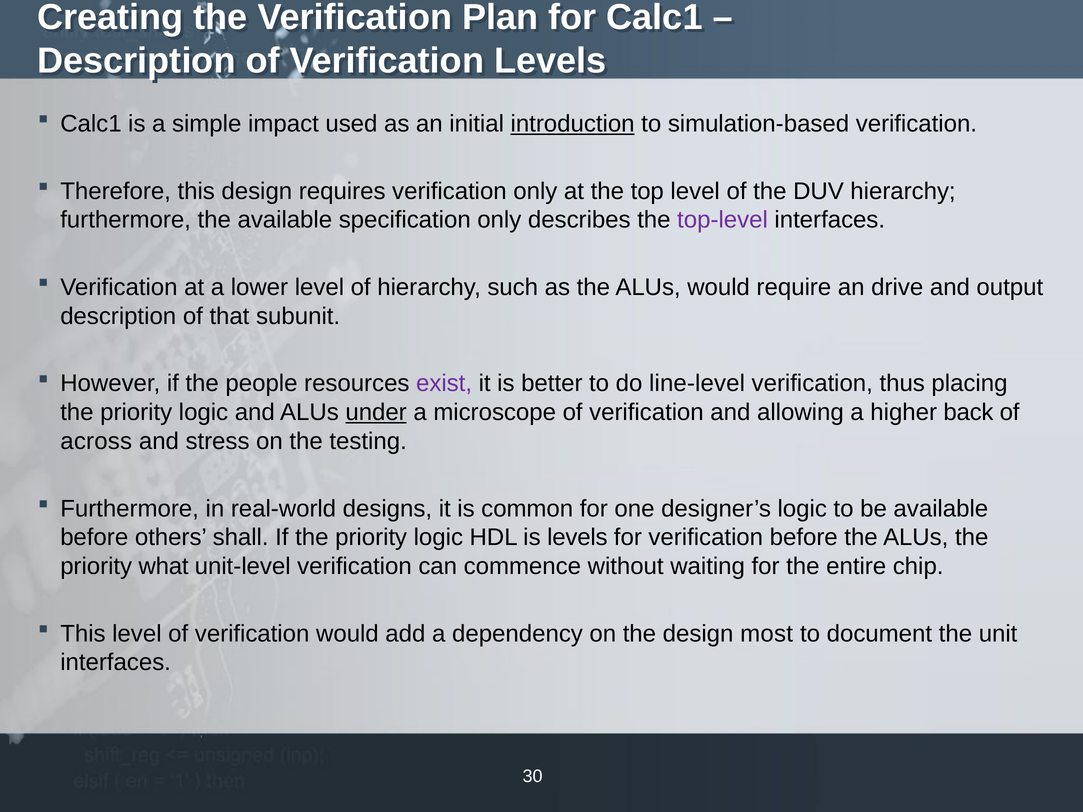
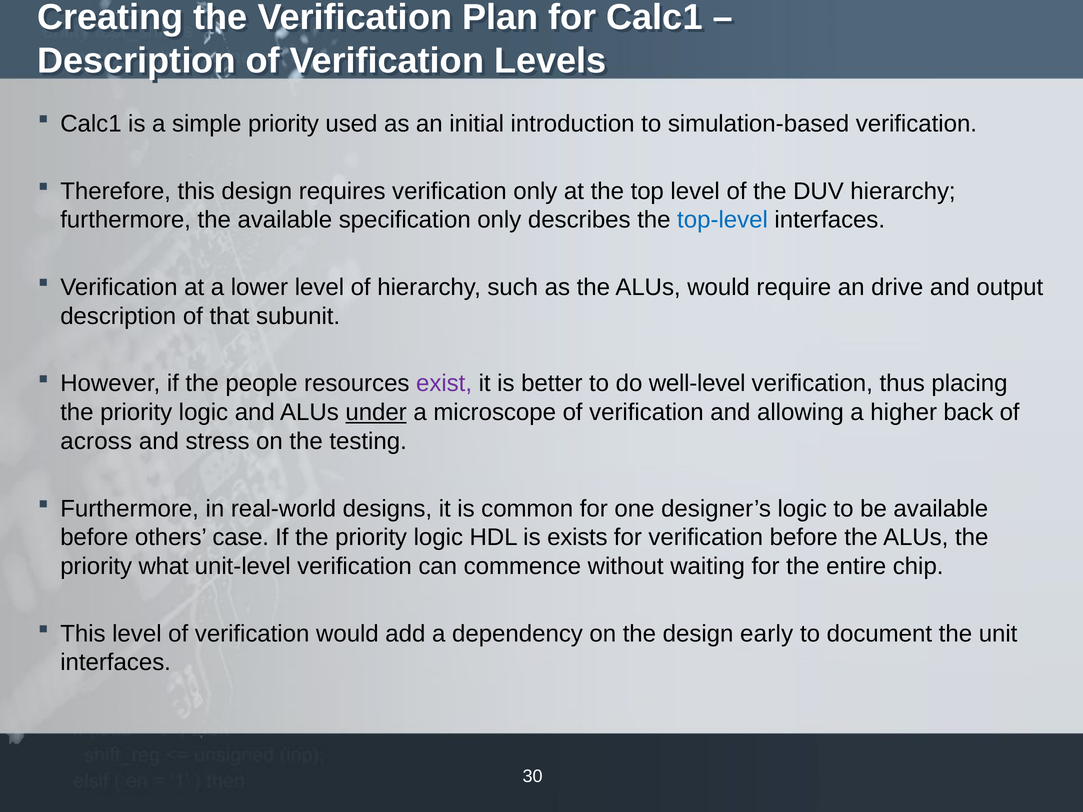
simple impact: impact -> priority
introduction underline: present -> none
top-level colour: purple -> blue
line-level: line-level -> well-level
shall: shall -> case
is levels: levels -> exists
most: most -> early
